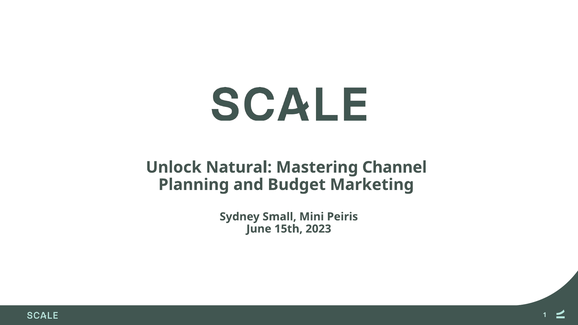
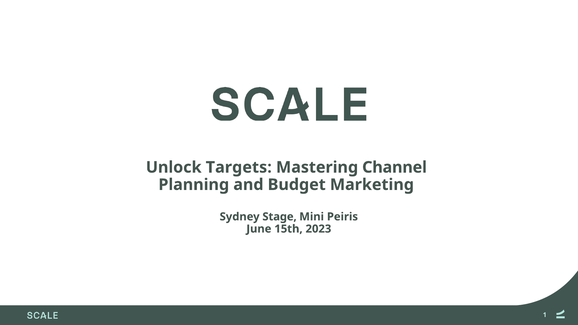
Natural: Natural -> Targets
Small: Small -> Stage
